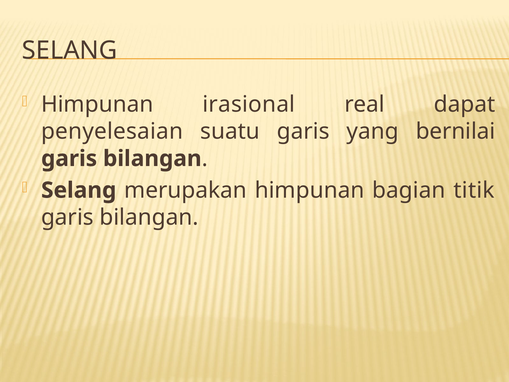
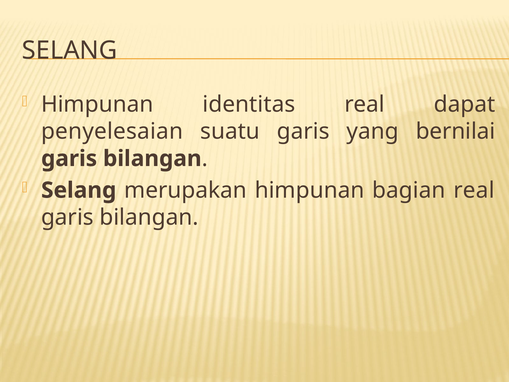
irasional: irasional -> identitas
bagian titik: titik -> real
